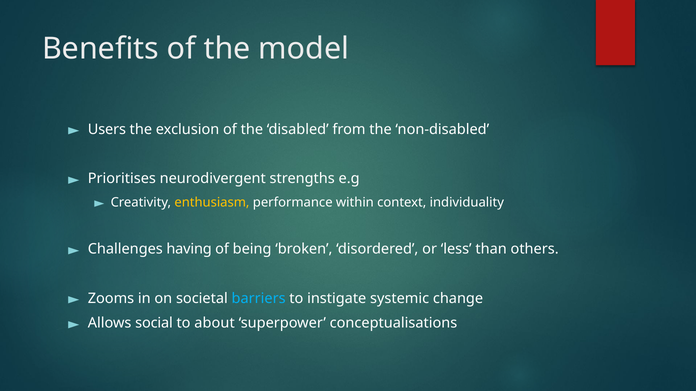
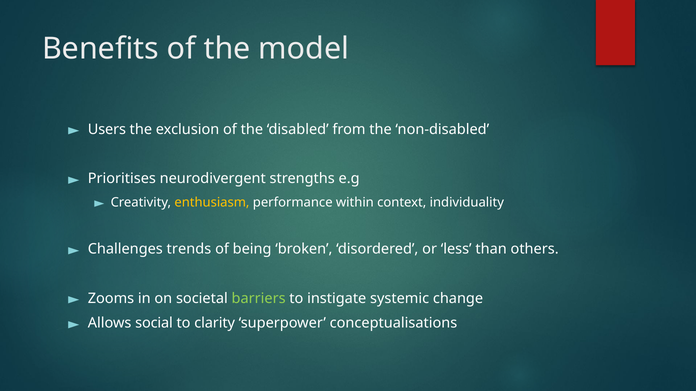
having: having -> trends
barriers colour: light blue -> light green
about: about -> clarity
